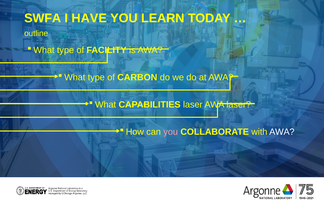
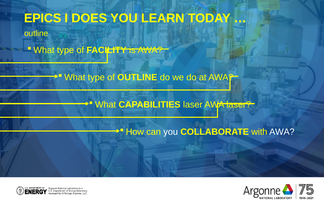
SWFA: SWFA -> EPICS
HAVE: HAVE -> DOES
of CARBON: CARBON -> OUTLINE
you at (171, 132) colour: pink -> white
